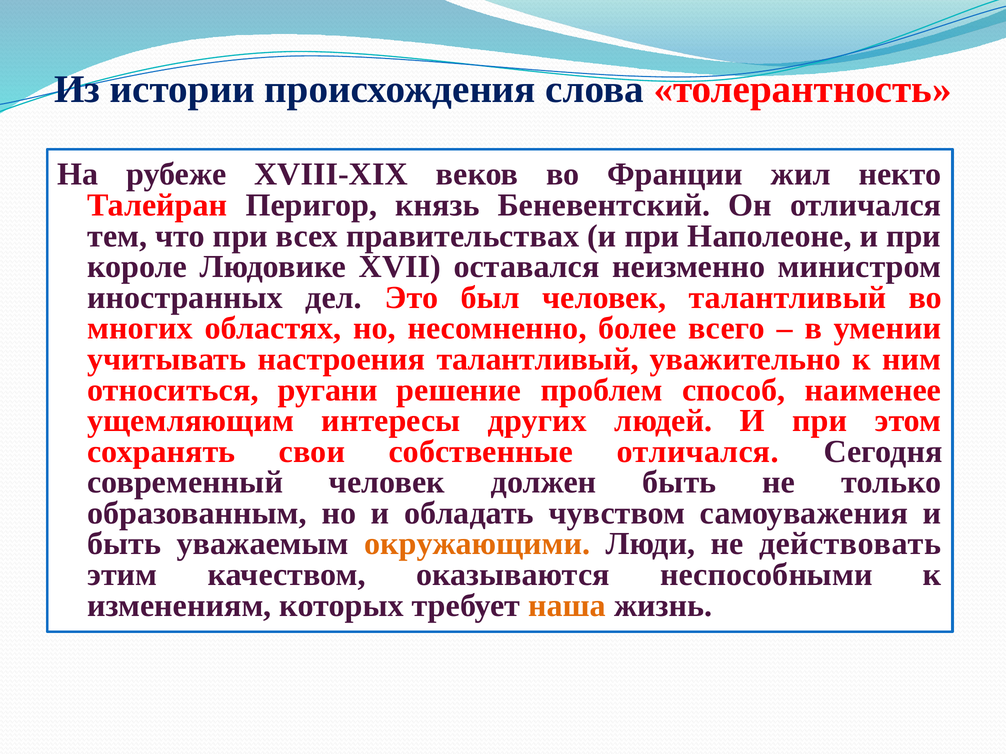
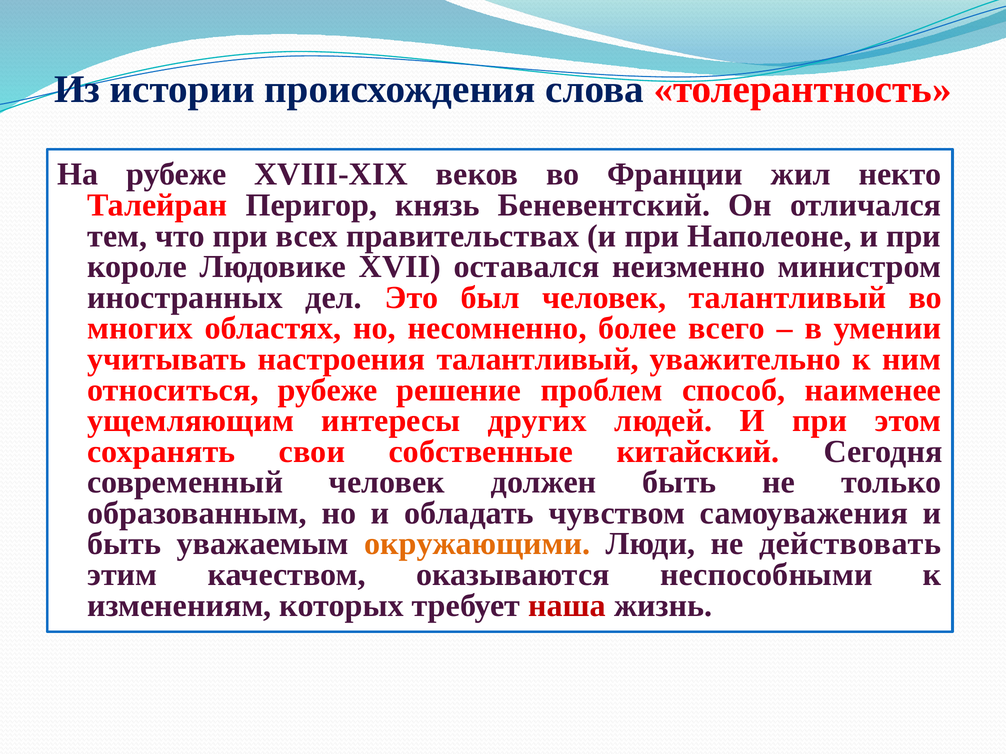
относиться ругани: ругани -> рубеже
собственные отличался: отличался -> китайский
наша colour: orange -> red
